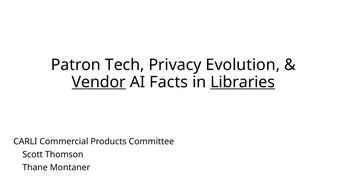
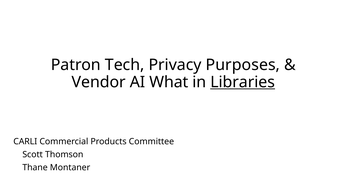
Evolution: Evolution -> Purposes
Vendor underline: present -> none
Facts: Facts -> What
